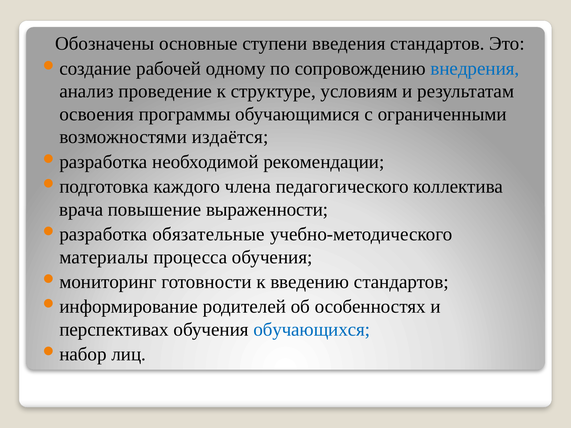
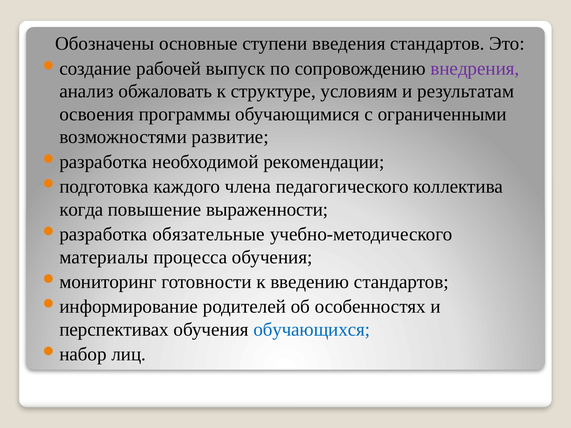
одному: одному -> выпуск
внедрения colour: blue -> purple
проведение: проведение -> обжаловать
издаётся: издаётся -> развитие
врача: врача -> когда
